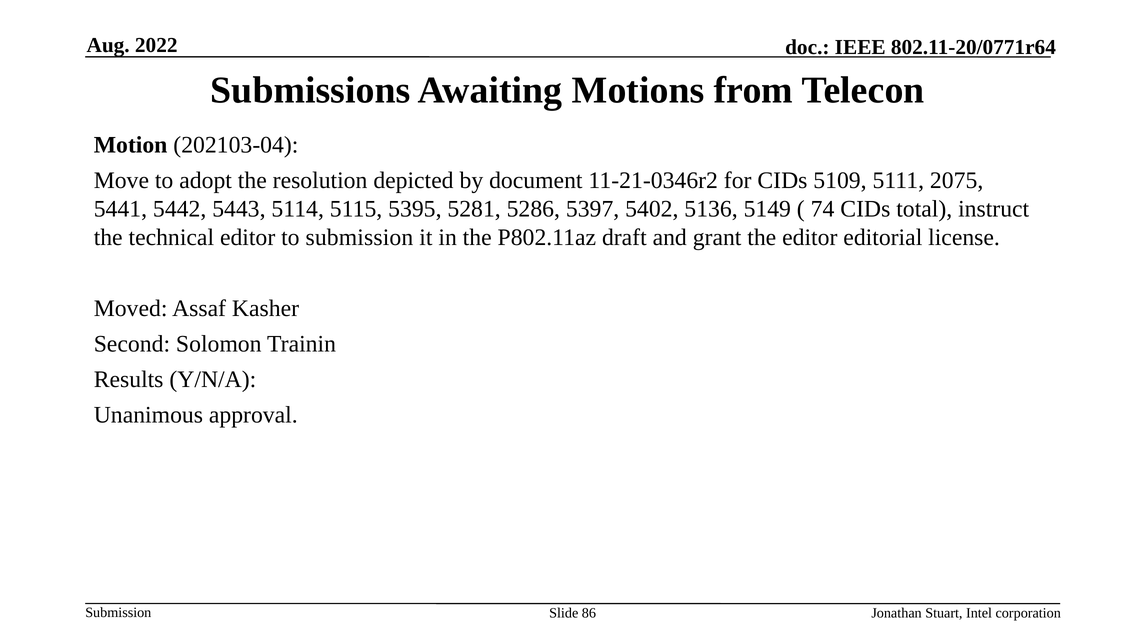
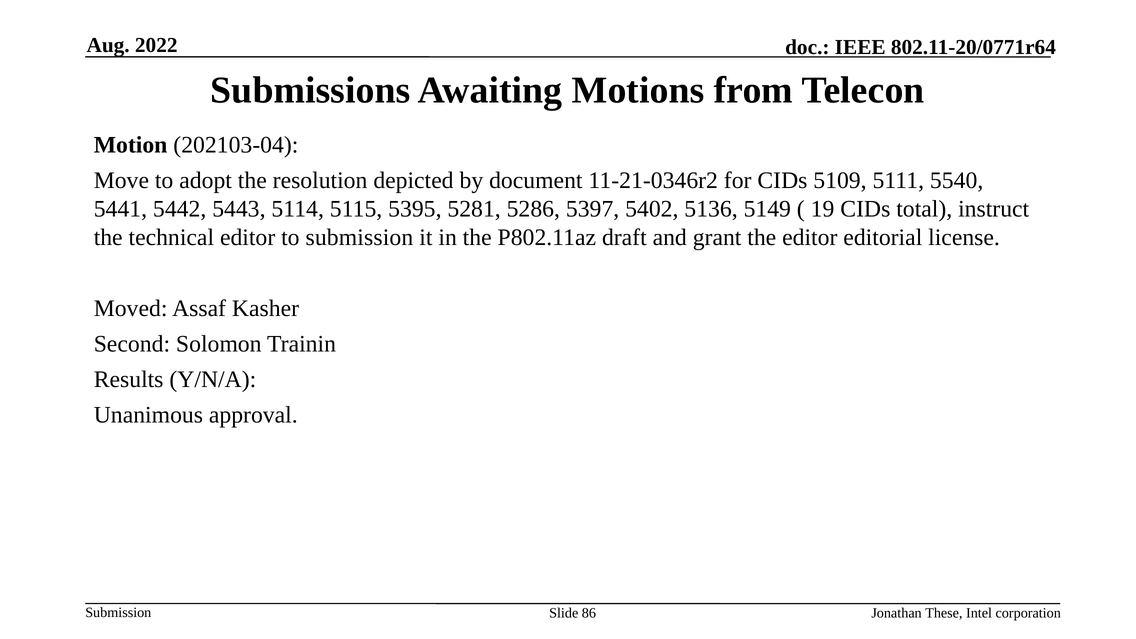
2075: 2075 -> 5540
74: 74 -> 19
Stuart: Stuart -> These
